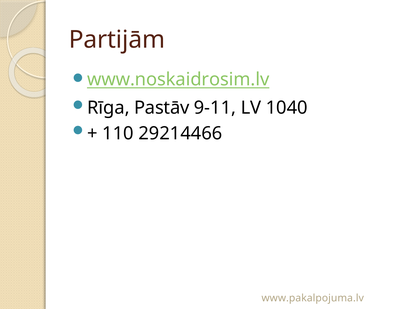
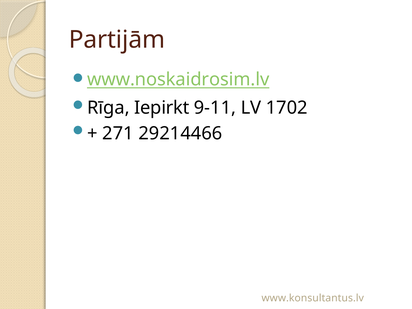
Pastāv: Pastāv -> Iepirkt
1040: 1040 -> 1702
110: 110 -> 271
www.pakalpojuma.lv: www.pakalpojuma.lv -> www.konsultantus.lv
